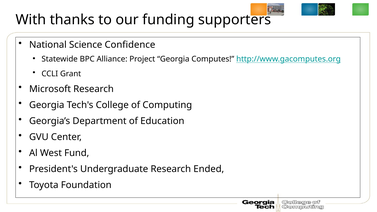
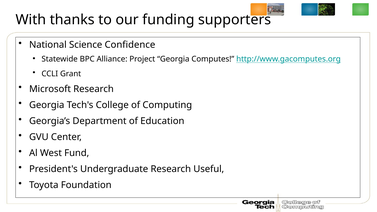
Ended: Ended -> Useful
